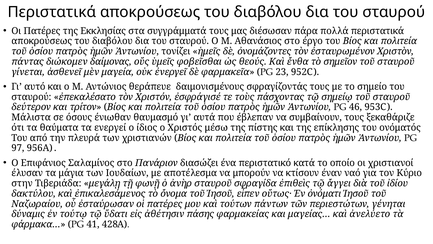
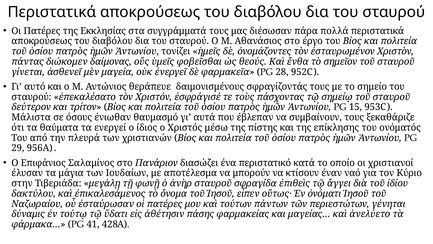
23: 23 -> 28
46: 46 -> 15
97: 97 -> 29
